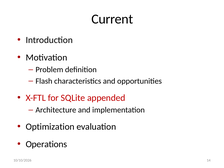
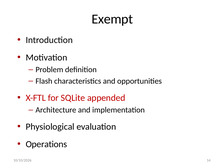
Current: Current -> Exempt
Optimization: Optimization -> Physiological
